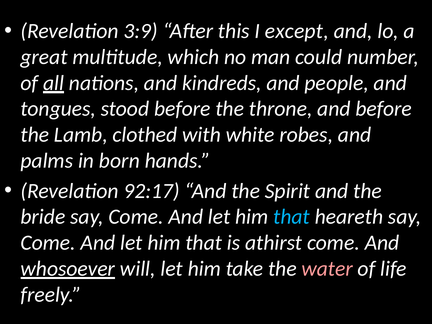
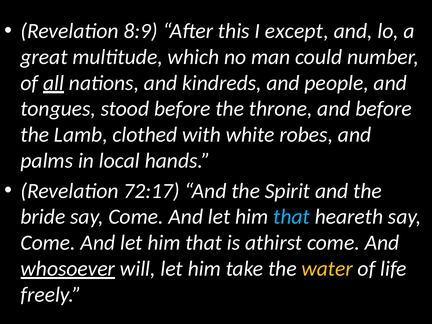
3:9: 3:9 -> 8:9
born: born -> local
92:17: 92:17 -> 72:17
water colour: pink -> yellow
